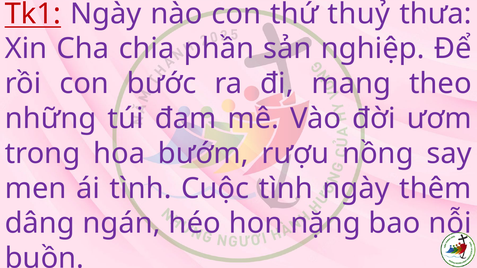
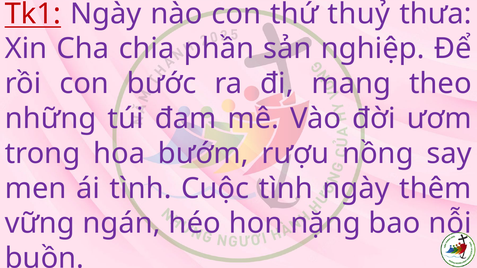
dâng: dâng -> vững
